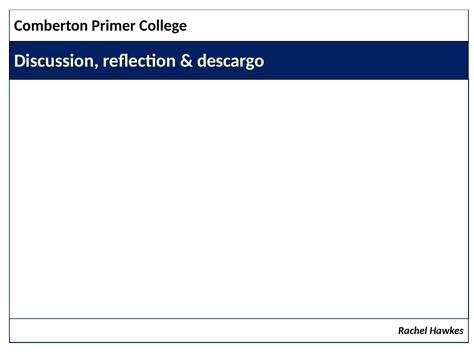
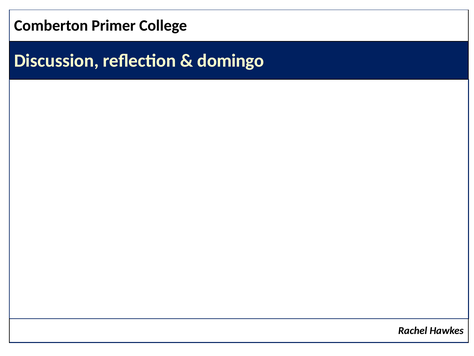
descargo: descargo -> domingo
